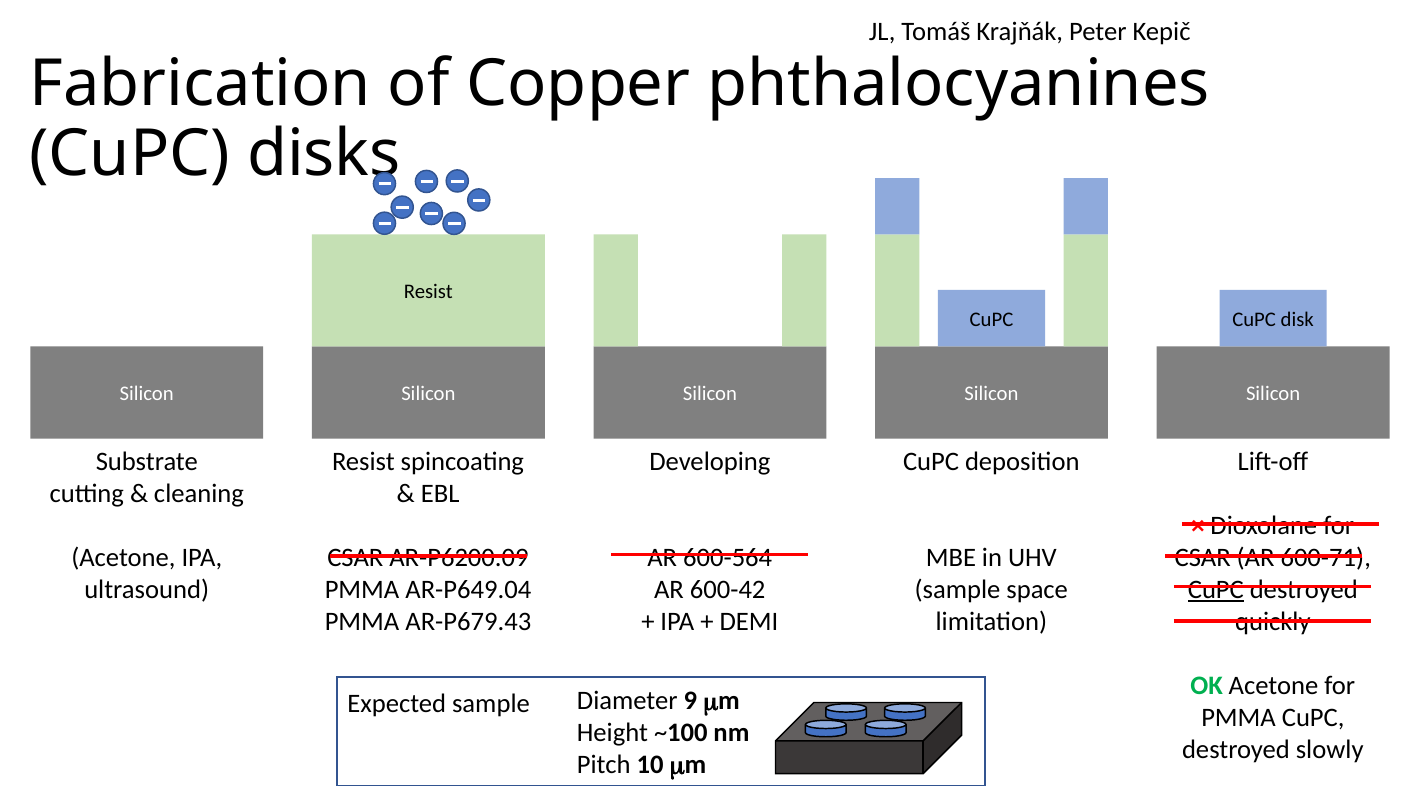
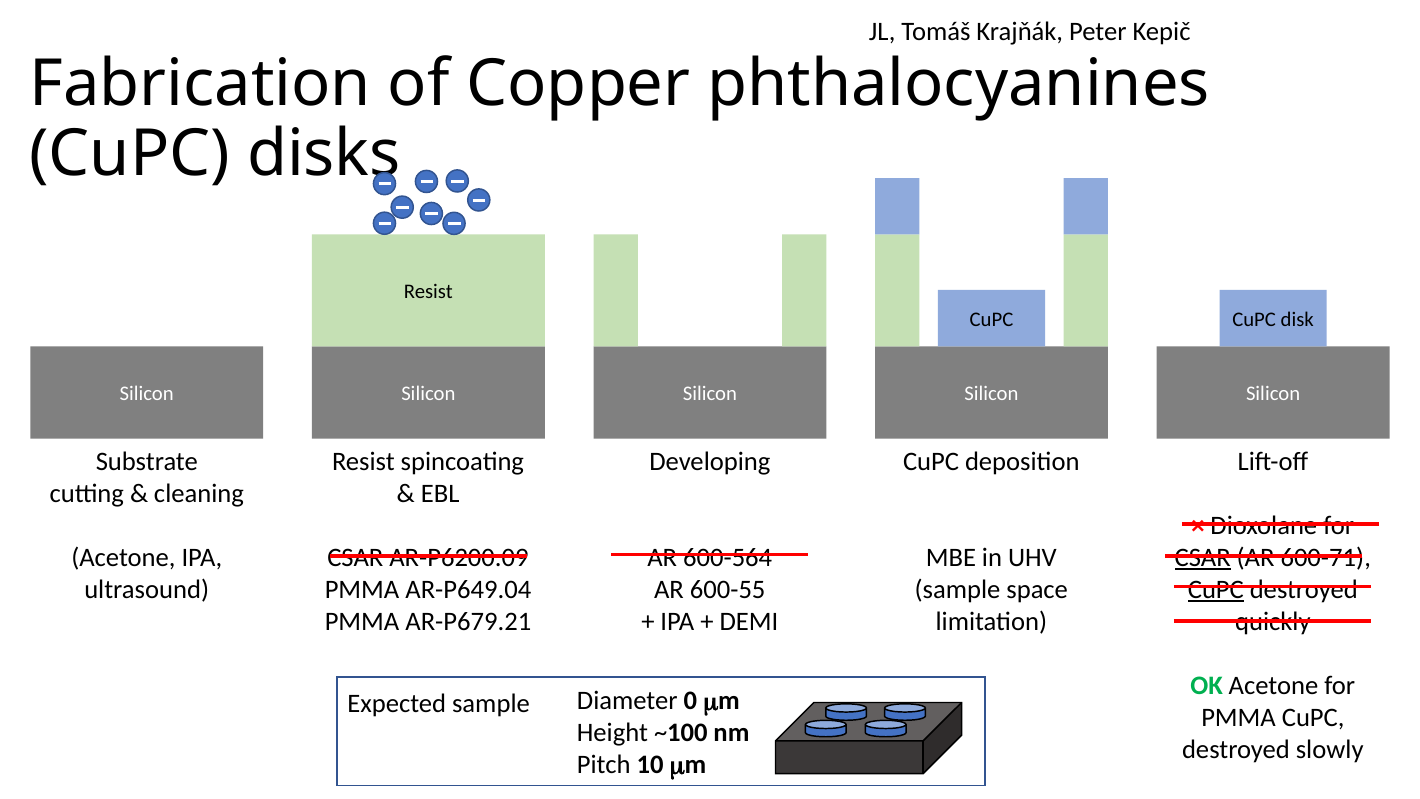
CSAR at (1203, 557) underline: none -> present
600-42: 600-42 -> 600-55
AR-P679.43: AR-P679.43 -> AR-P679.21
9: 9 -> 0
